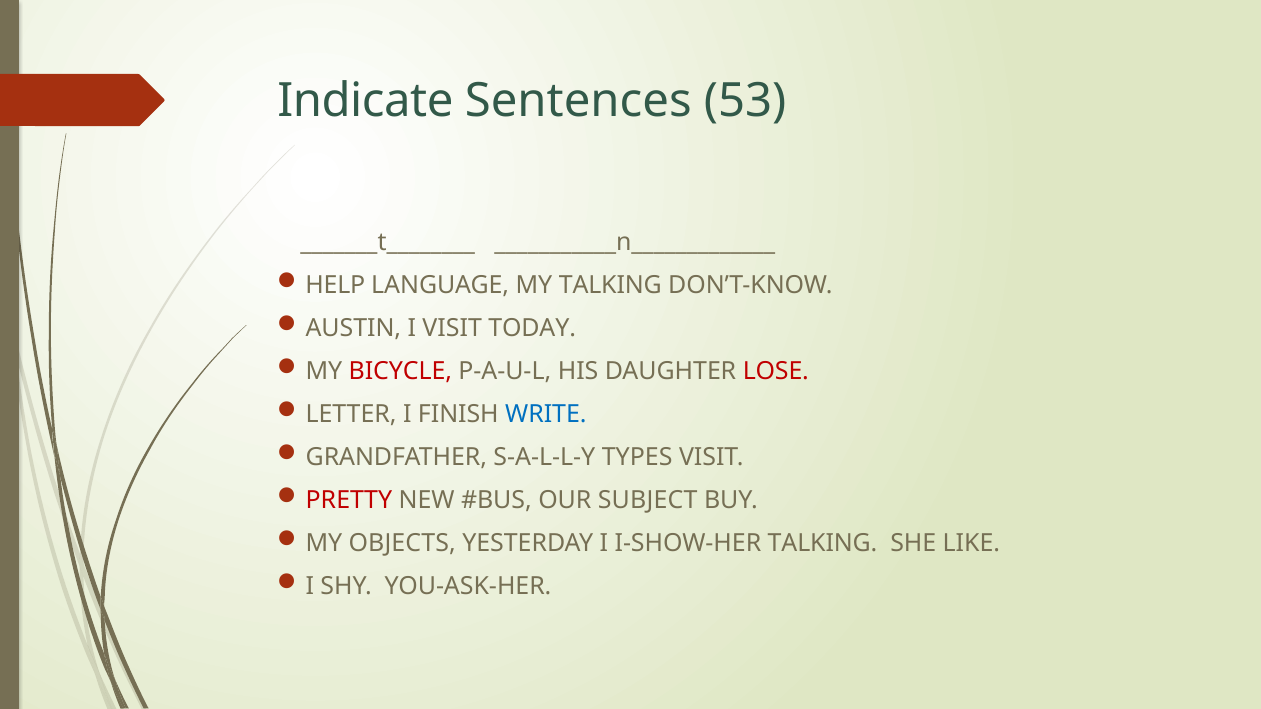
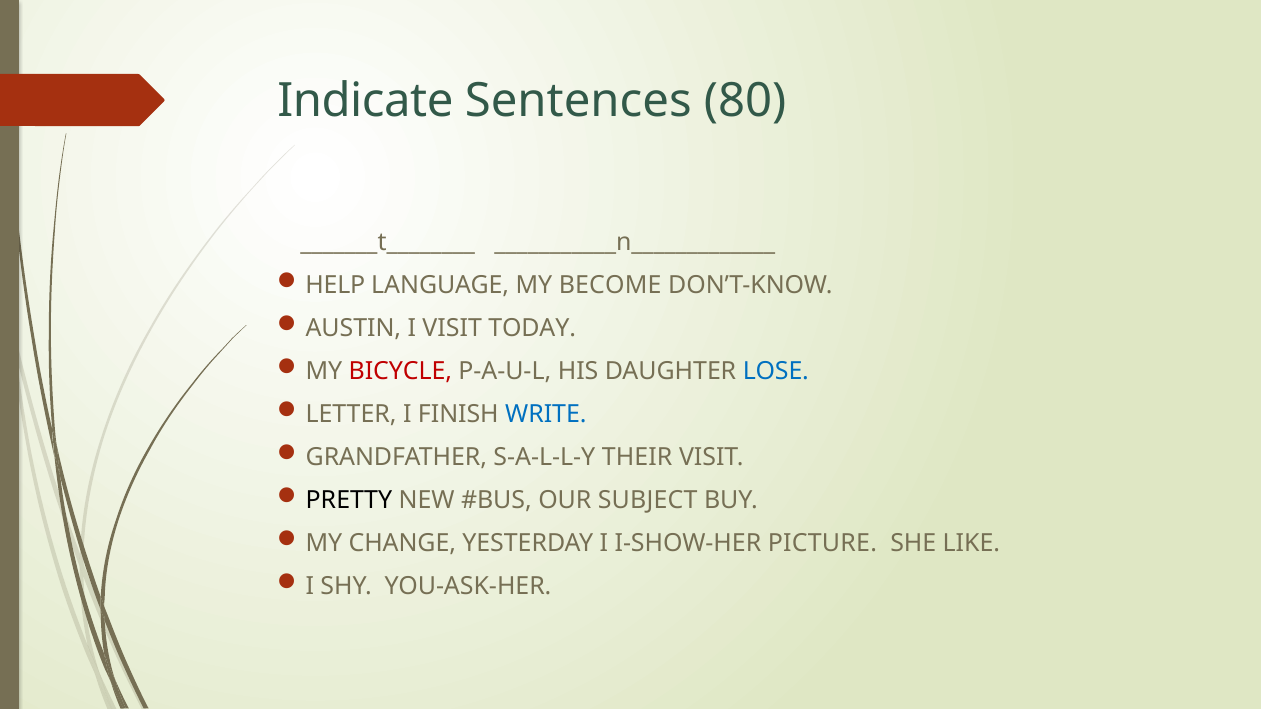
53: 53 -> 80
MY TALKING: TALKING -> BECOME
LOSE colour: red -> blue
TYPES: TYPES -> THEIR
PRETTY colour: red -> black
OBJECTS: OBJECTS -> CHANGE
I-SHOW-HER TALKING: TALKING -> PICTURE
